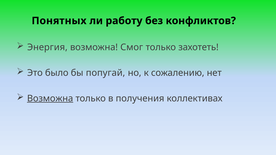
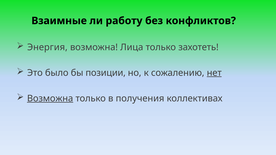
Понятных: Понятных -> Взаимные
Смог: Смог -> Лица
попугай: попугай -> позиции
нет underline: none -> present
